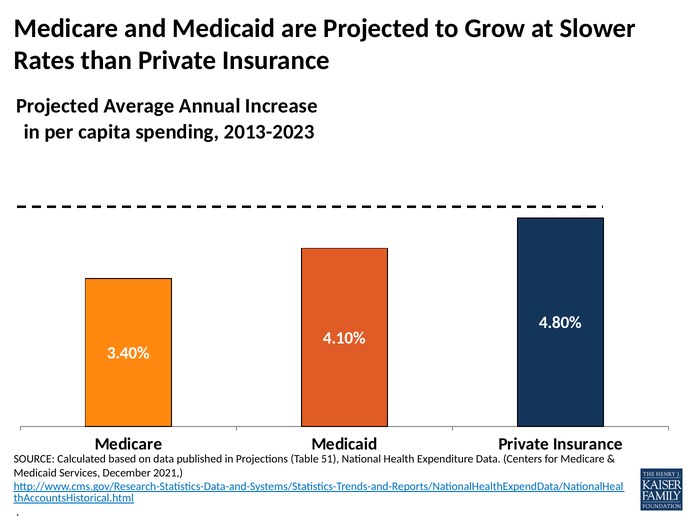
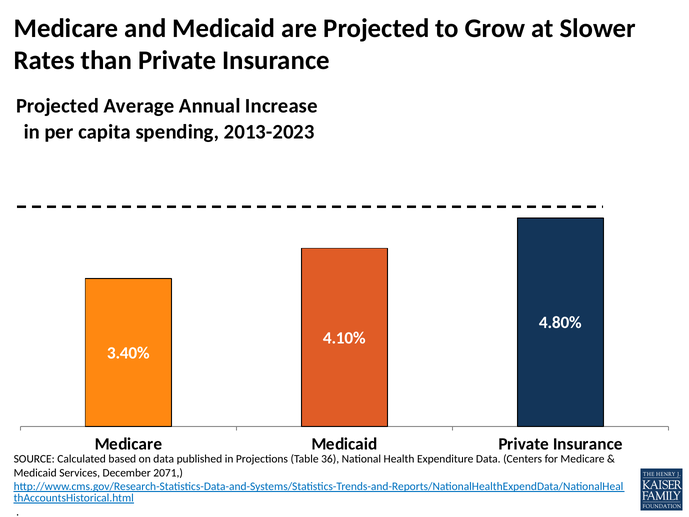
51: 51 -> 36
2021: 2021 -> 2071
